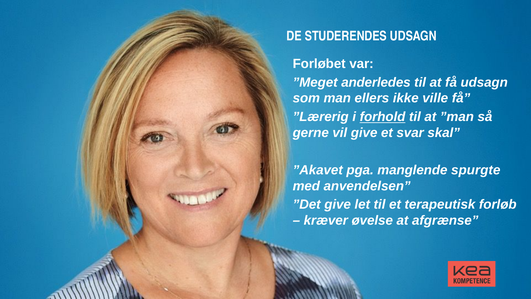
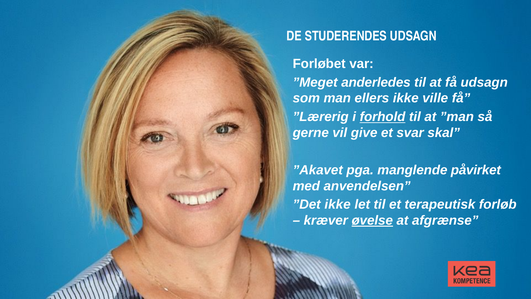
spurgte: spurgte -> påvirket
”Det give: give -> ikke
øvelse underline: none -> present
